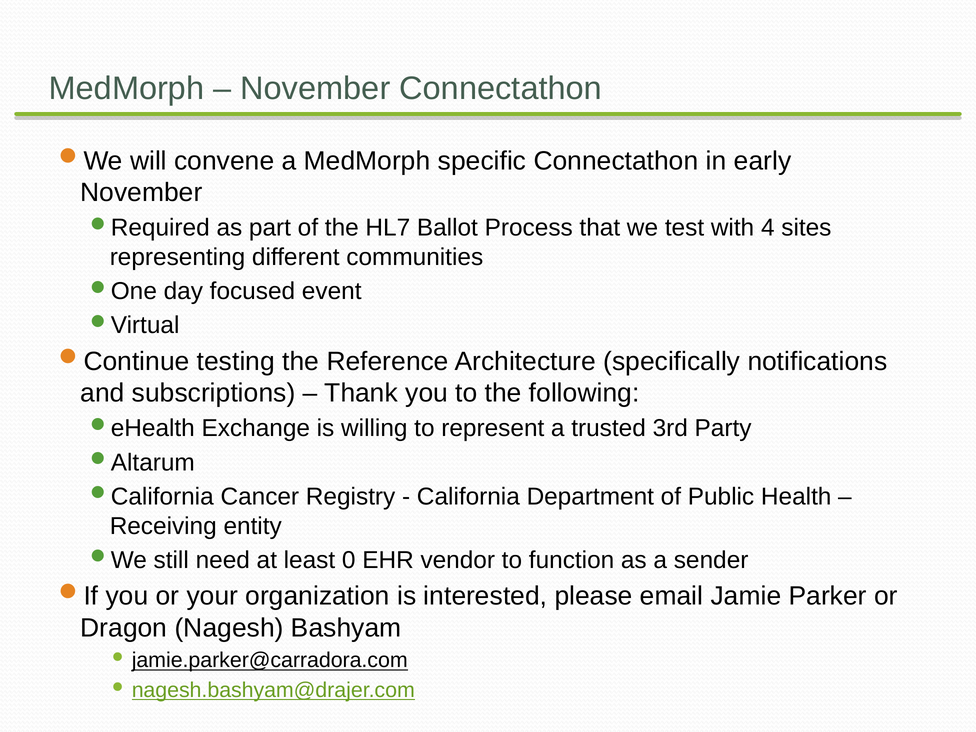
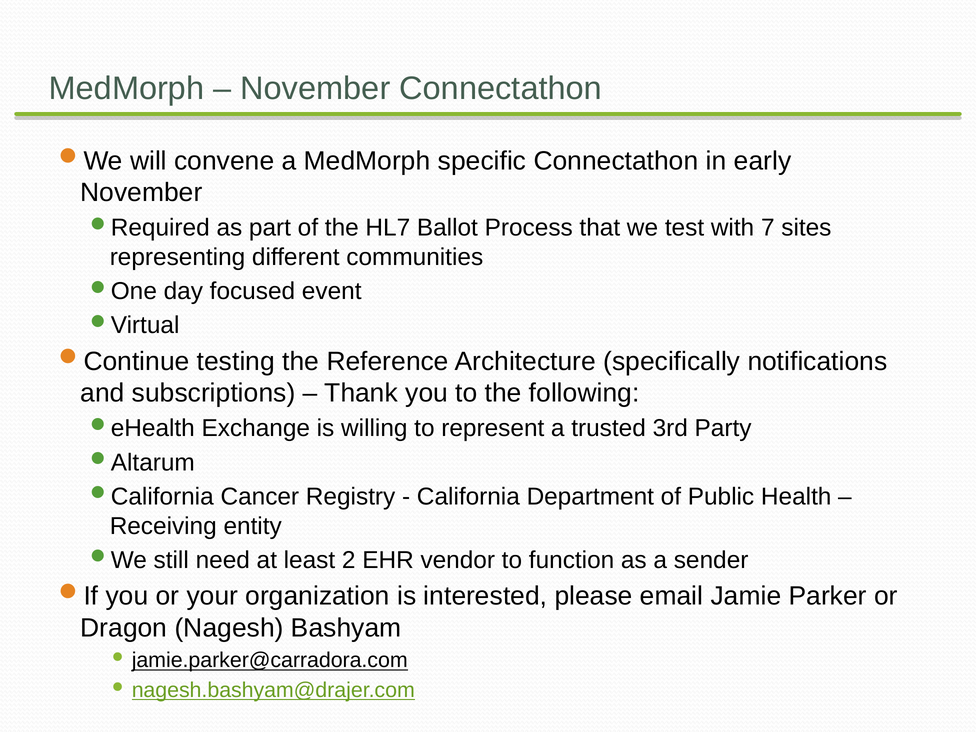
4: 4 -> 7
0: 0 -> 2
